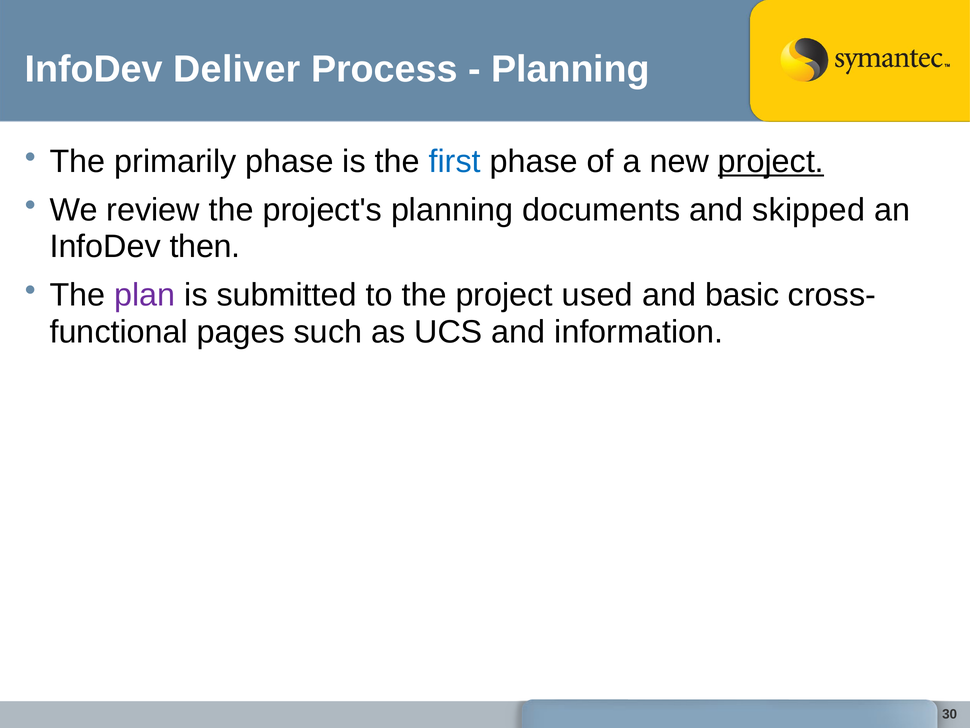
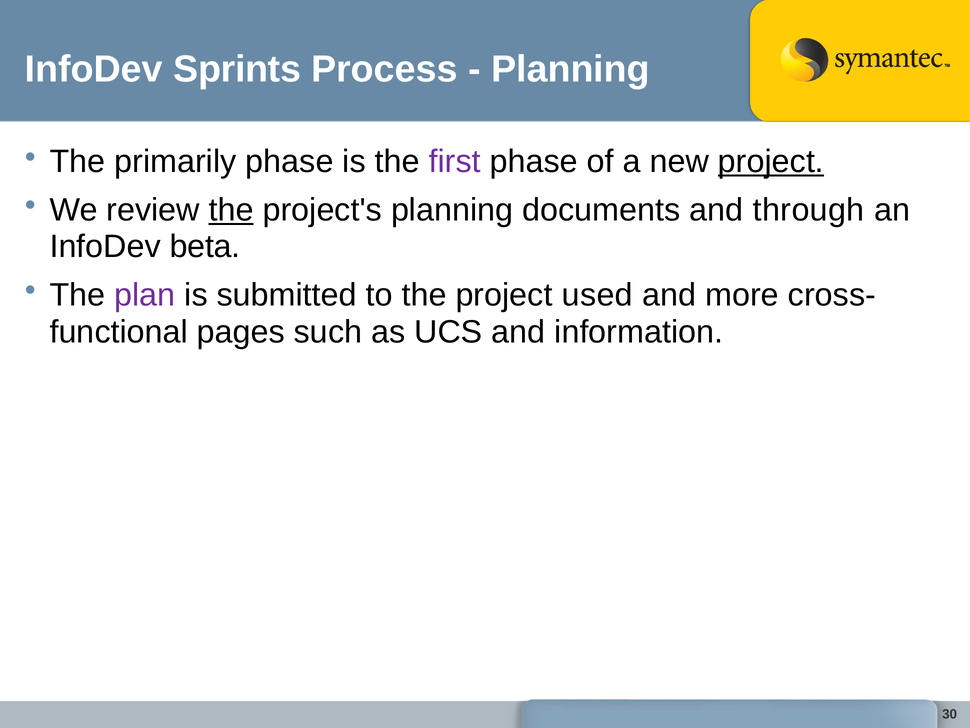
Deliver: Deliver -> Sprints
first colour: blue -> purple
the at (231, 210) underline: none -> present
skipped: skipped -> through
then: then -> beta
basic: basic -> more
